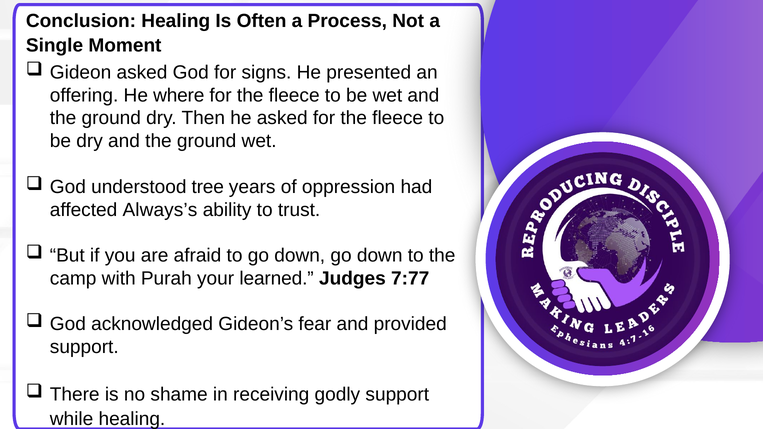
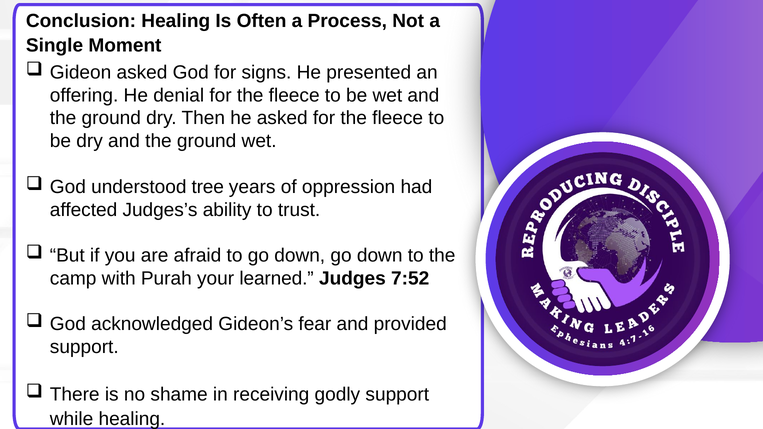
where: where -> denial
Always’s: Always’s -> Judges’s
7:77: 7:77 -> 7:52
